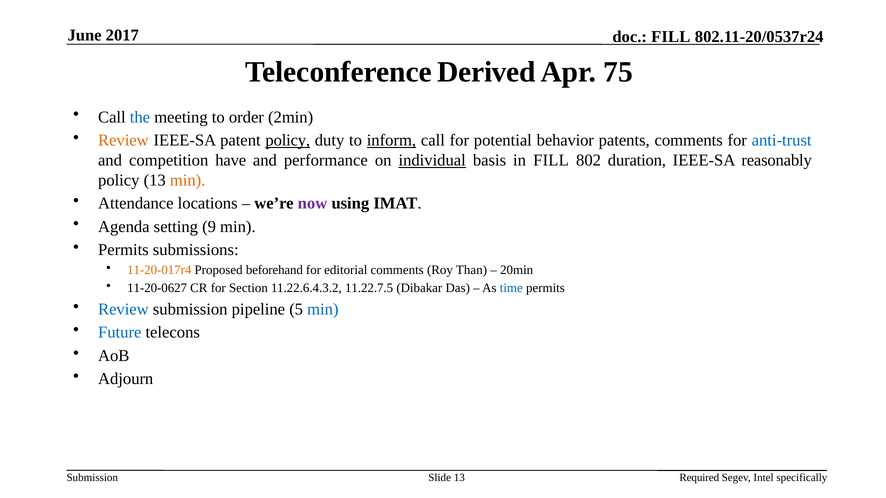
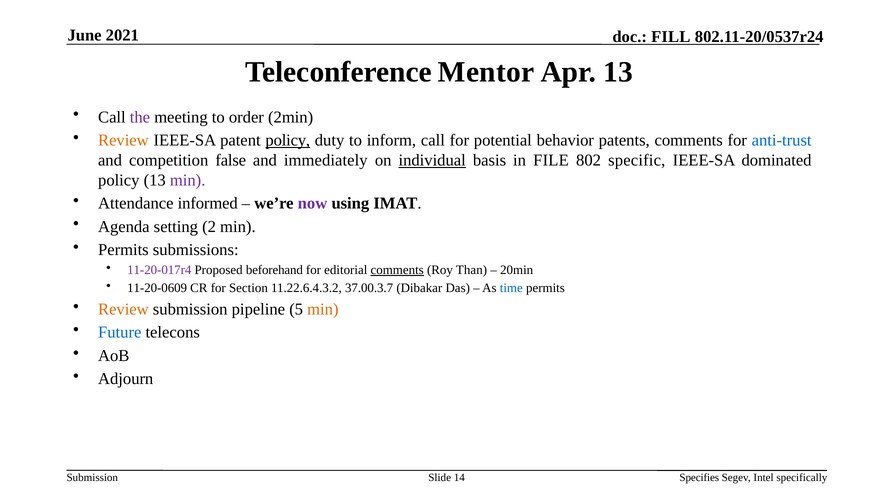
2017: 2017 -> 2021
Derived: Derived -> Mentor
Apr 75: 75 -> 13
the colour: blue -> purple
inform underline: present -> none
have: have -> false
performance: performance -> immediately
in FILL: FILL -> FILE
duration: duration -> specific
reasonably: reasonably -> dominated
min at (188, 180) colour: orange -> purple
locations: locations -> informed
9: 9 -> 2
11-20-017r4 colour: orange -> purple
comments at (397, 270) underline: none -> present
11-20-0627: 11-20-0627 -> 11-20-0609
11.22.7.5: 11.22.7.5 -> 37.00.3.7
Review at (123, 309) colour: blue -> orange
min at (323, 309) colour: blue -> orange
Slide 13: 13 -> 14
Required: Required -> Specifies
